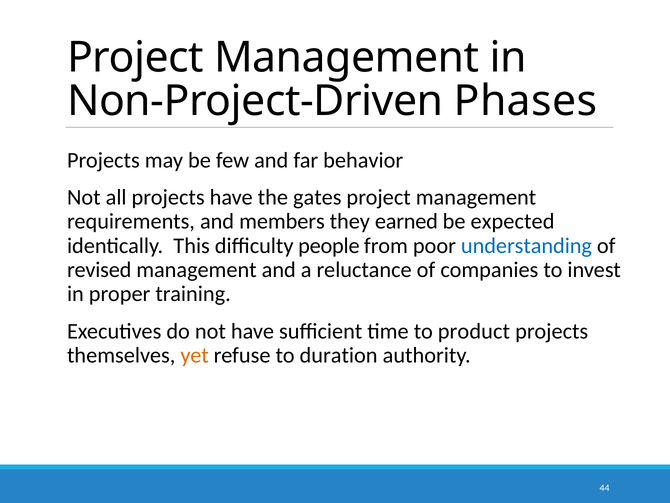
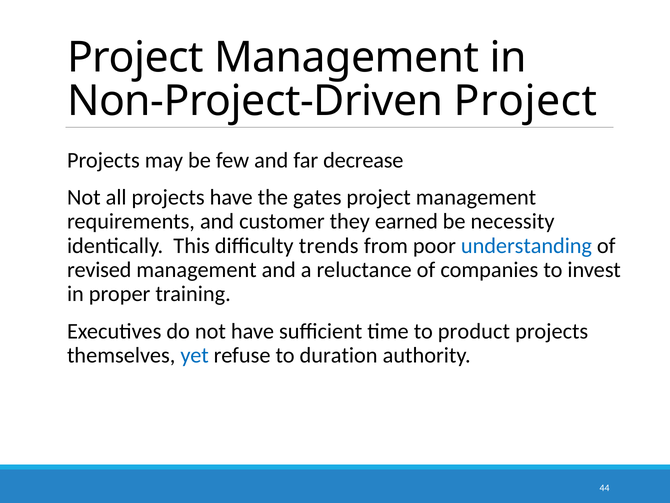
Non-Project-Driven Phases: Phases -> Project
behavior: behavior -> decrease
members: members -> customer
expected: expected -> necessity
people: people -> trends
yet colour: orange -> blue
